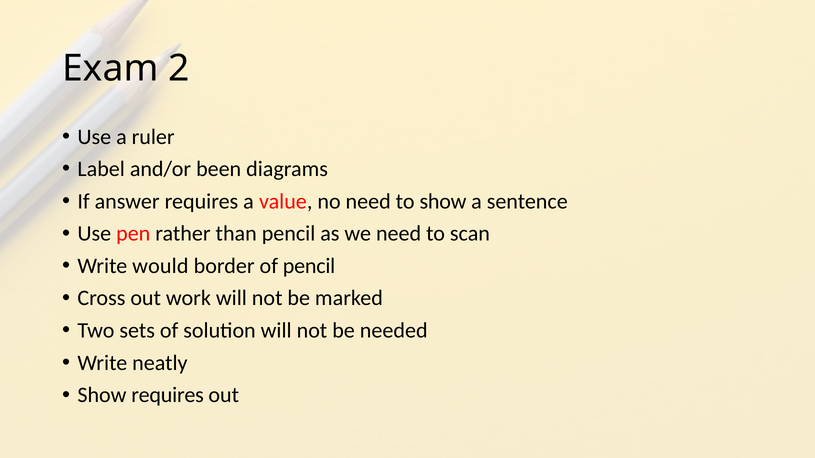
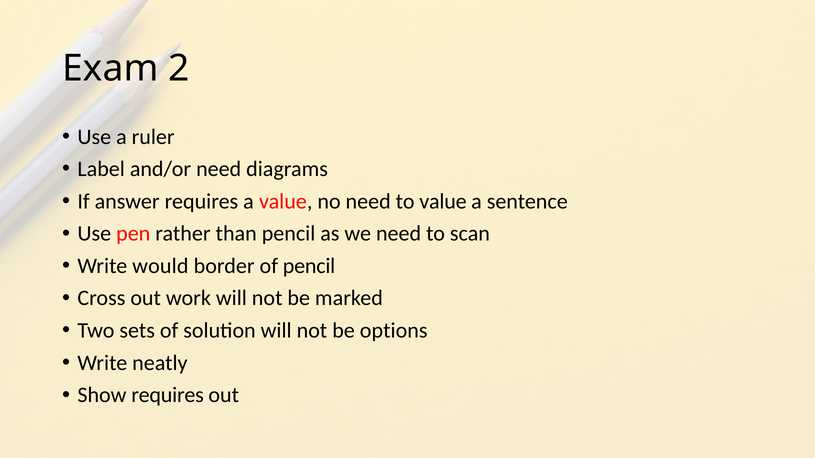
and/or been: been -> need
to show: show -> value
needed: needed -> options
